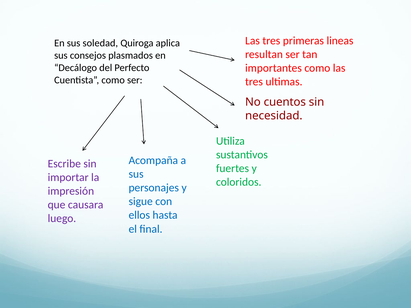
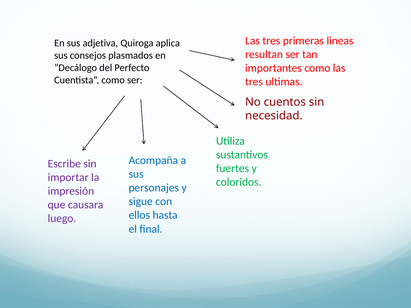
soledad: soledad -> adjetiva
